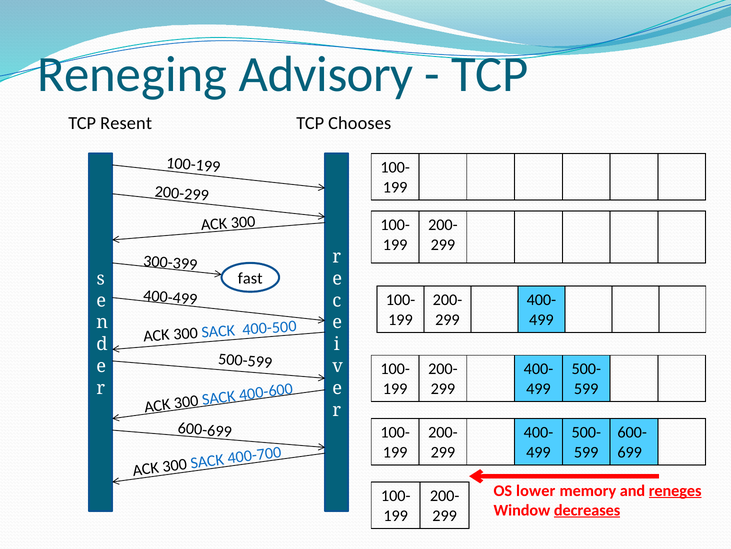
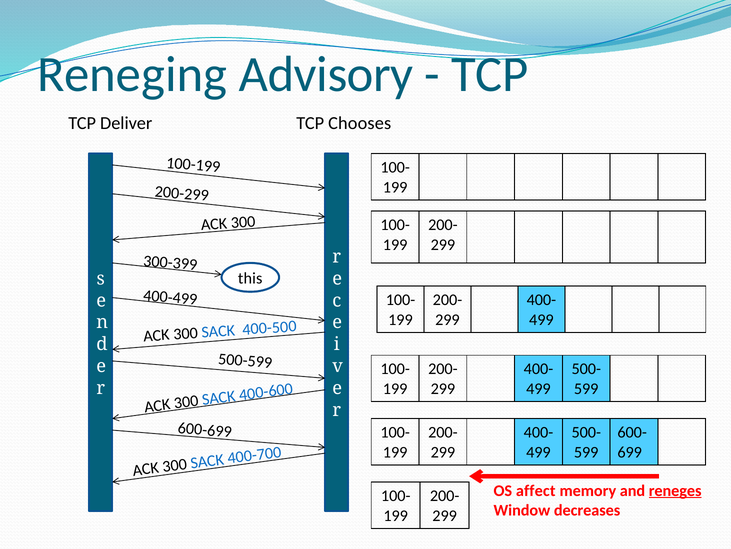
Resent: Resent -> Deliver
fast: fast -> this
lower: lower -> affect
decreases underline: present -> none
